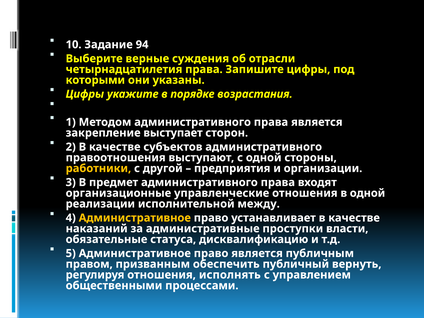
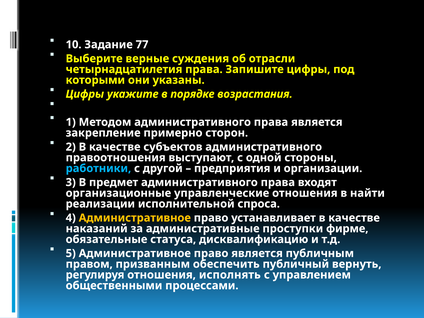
94: 94 -> 77
выступает: выступает -> примерно
работники colour: yellow -> light blue
в одной: одной -> найти
между: между -> спроса
власти: власти -> фирме
